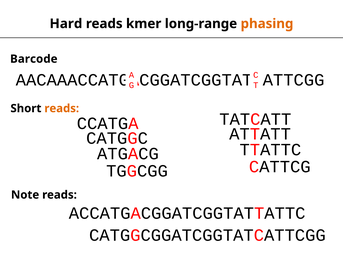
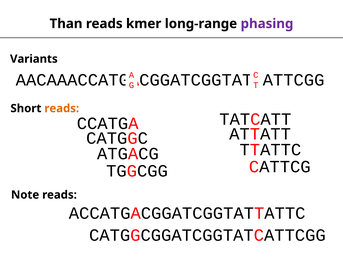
Hard: Hard -> Than
phasing colour: orange -> purple
Barcode: Barcode -> Variants
